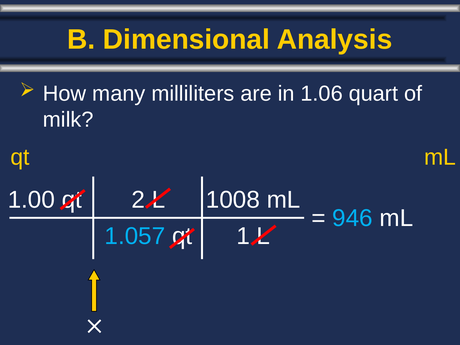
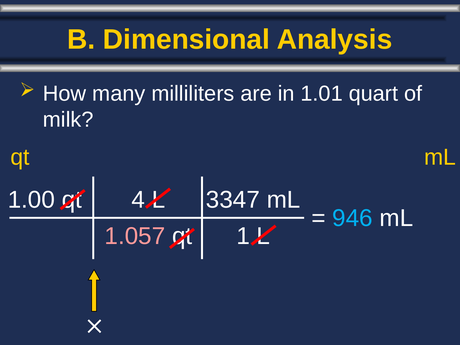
1.06: 1.06 -> 1.01
1008: 1008 -> 3347
2: 2 -> 4
1.057 colour: light blue -> pink
